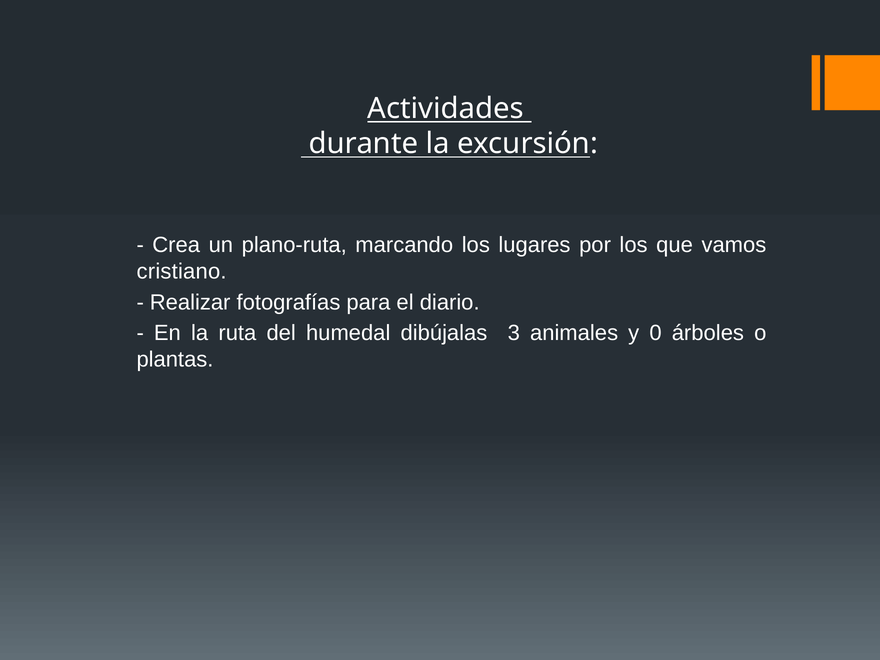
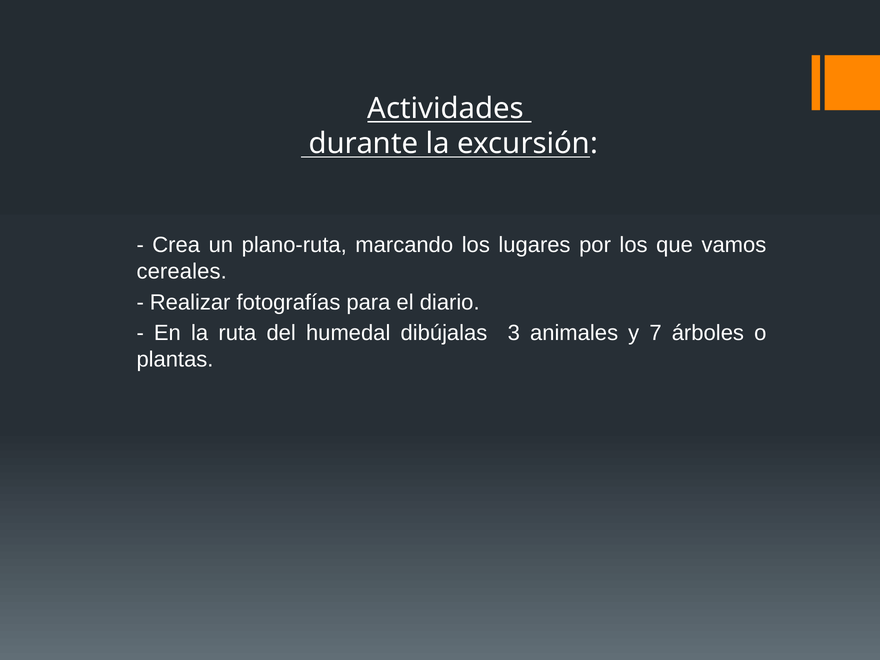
cristiano: cristiano -> cereales
0: 0 -> 7
